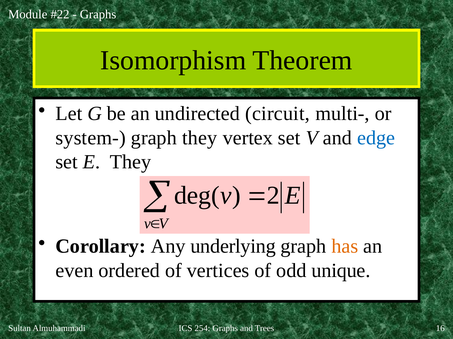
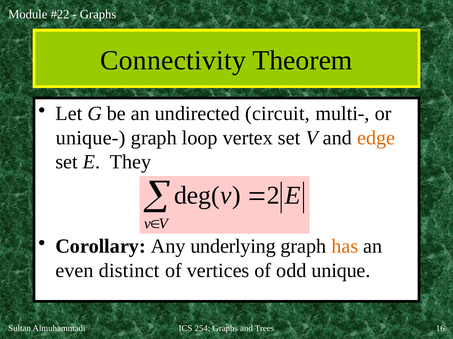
Isomorphism: Isomorphism -> Connectivity
system-: system- -> unique-
graph they: they -> loop
edge colour: blue -> orange
ordered: ordered -> distinct
